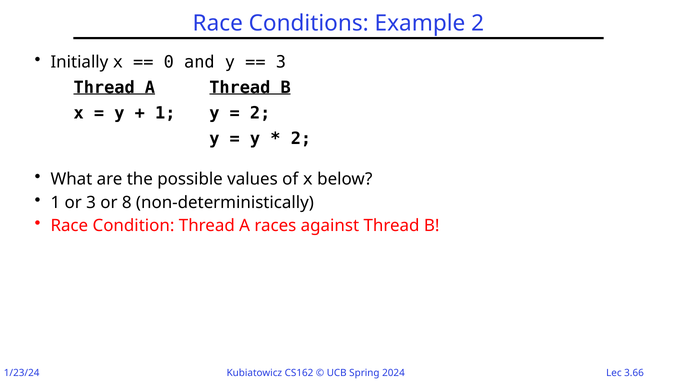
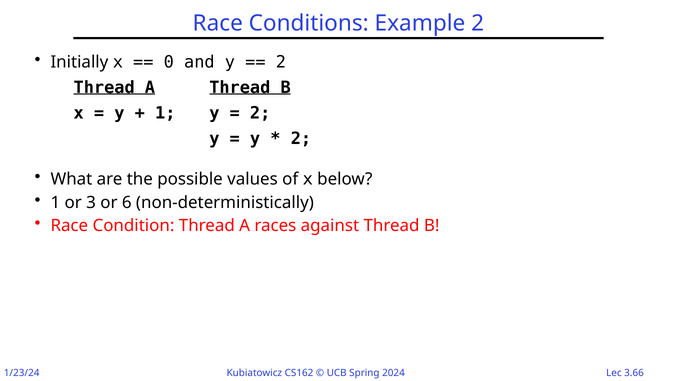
3 at (281, 62): 3 -> 2
8: 8 -> 6
